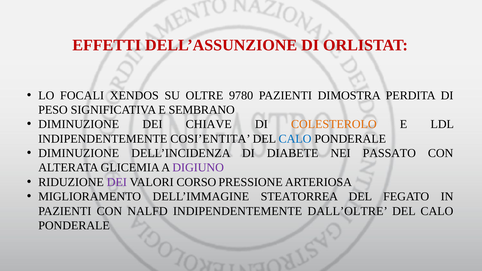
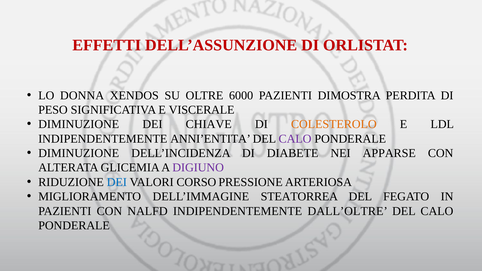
FOCALI: FOCALI -> DONNA
9780: 9780 -> 6000
SEMBRANO: SEMBRANO -> VISCERALE
COSI’ENTITA: COSI’ENTITA -> ANNI’ENTITA
CALO at (295, 139) colour: blue -> purple
PASSATO: PASSATO -> APPARSE
DEI at (117, 182) colour: purple -> blue
